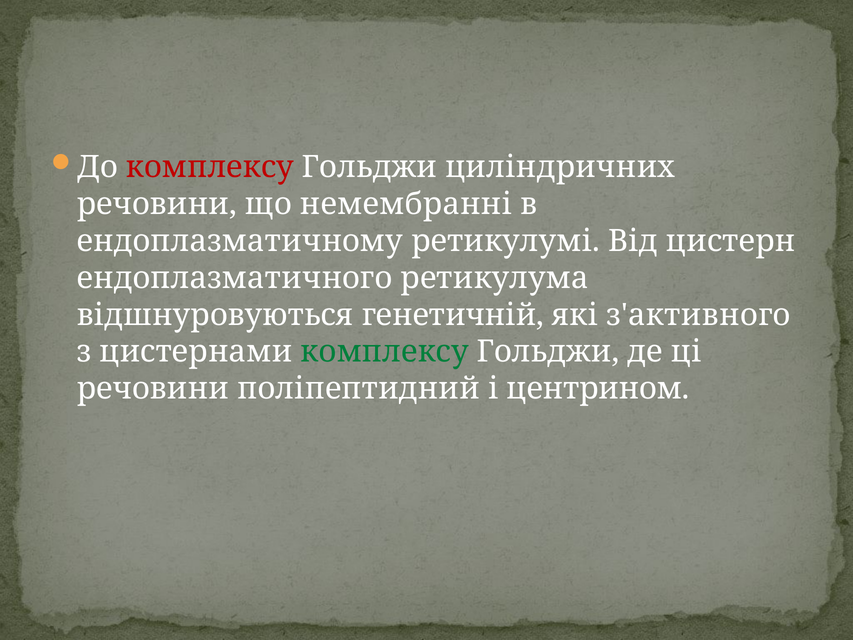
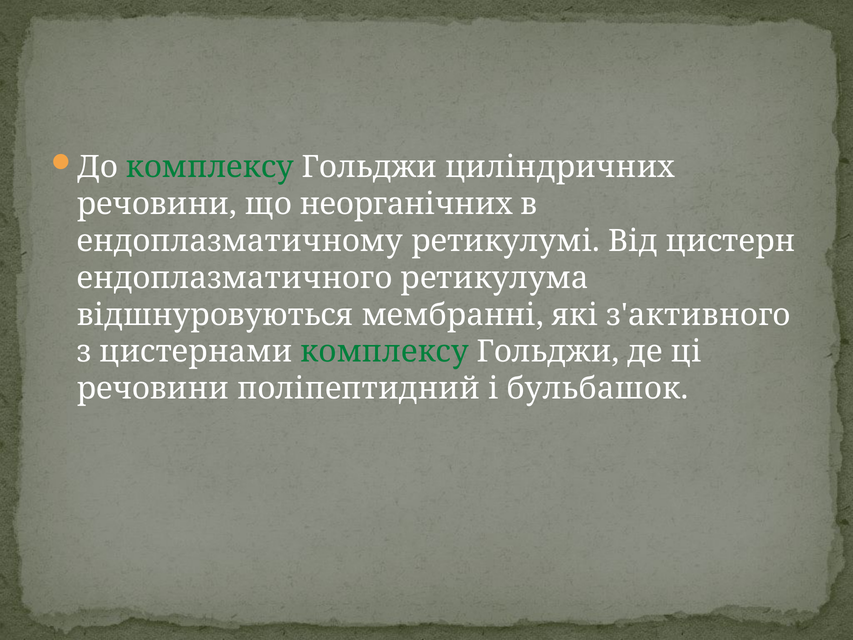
комплексу at (210, 167) colour: red -> green
немембранні: немембранні -> неорганічних
генетичній: генетичній -> мембранні
центрином: центрином -> бульбашок
